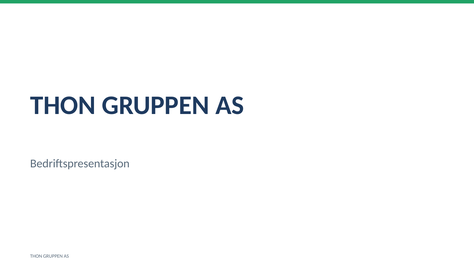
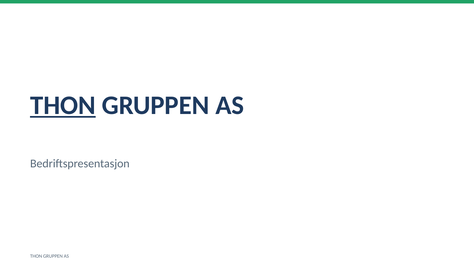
THON at (63, 105) underline: none -> present
